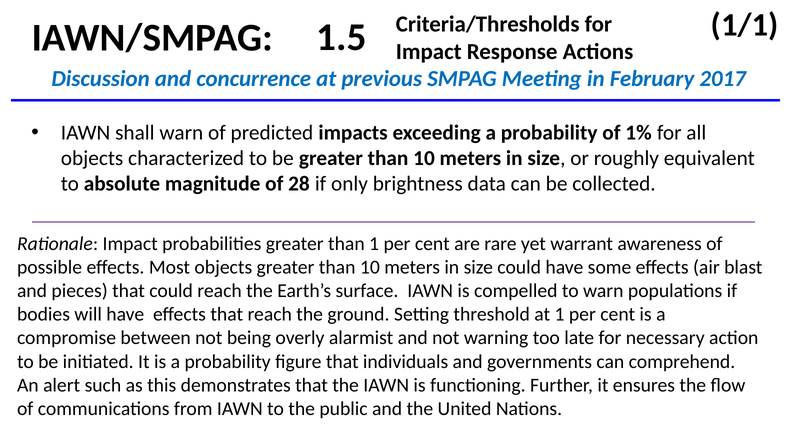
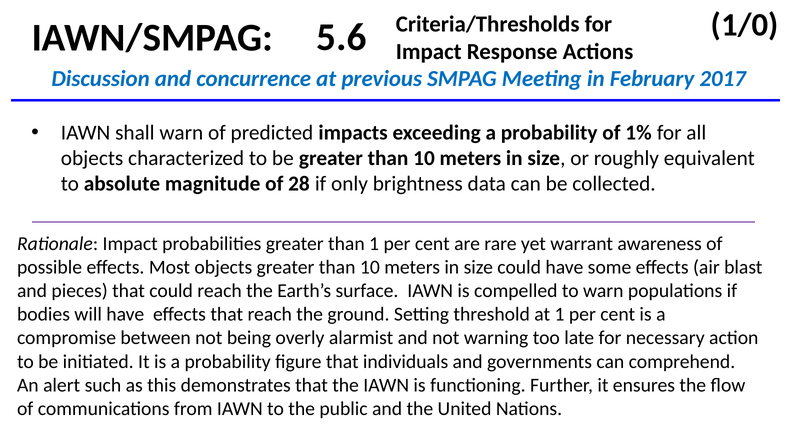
1/1: 1/1 -> 1/0
1.5: 1.5 -> 5.6
